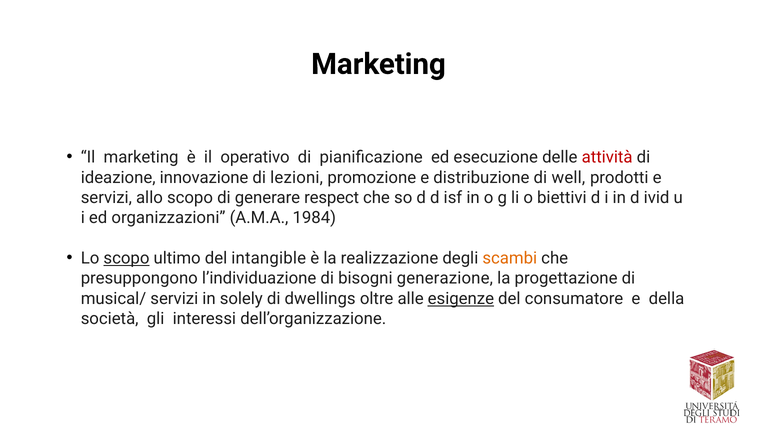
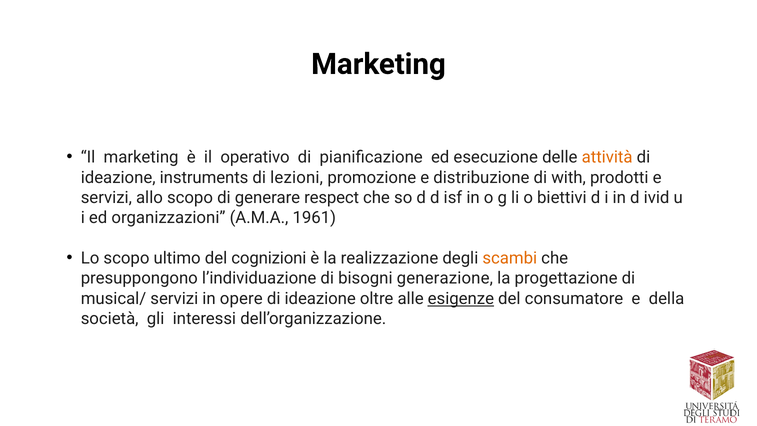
attività colour: red -> orange
innovazione: innovazione -> instruments
well: well -> with
1984: 1984 -> 1961
scopo at (126, 258) underline: present -> none
intangible: intangible -> cognizioni
solely: solely -> opere
dwellings at (320, 299): dwellings -> ideazione
